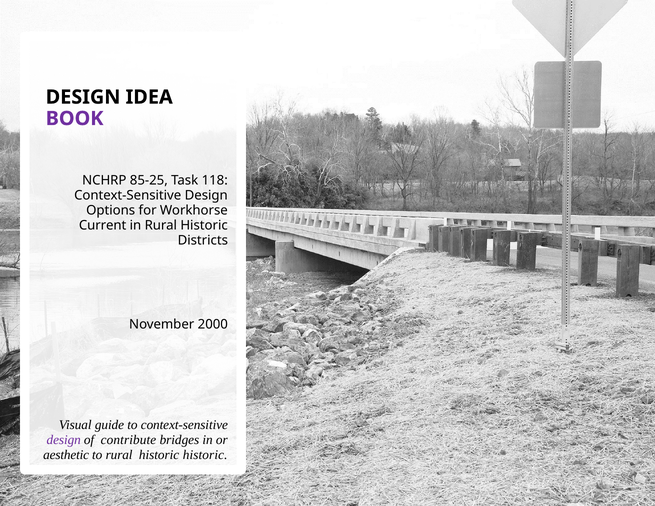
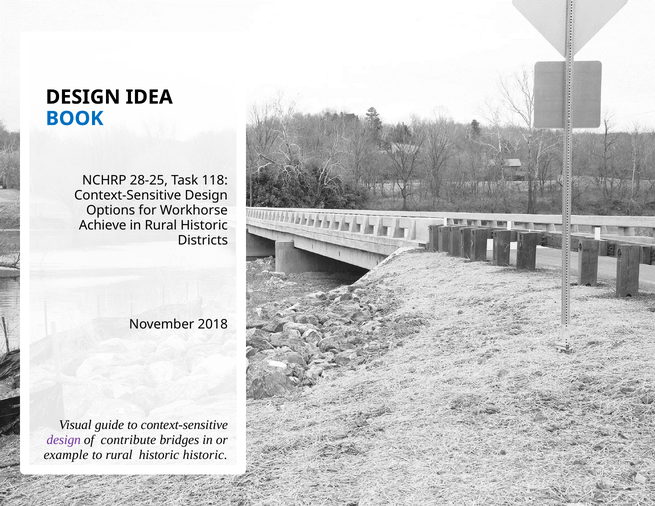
BOOK colour: purple -> blue
85-25: 85-25 -> 28-25
Current: Current -> Achieve
2000: 2000 -> 2018
aesthetic: aesthetic -> example
